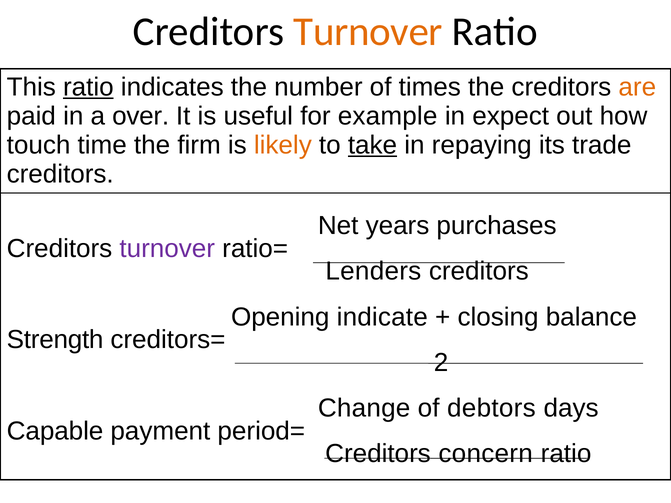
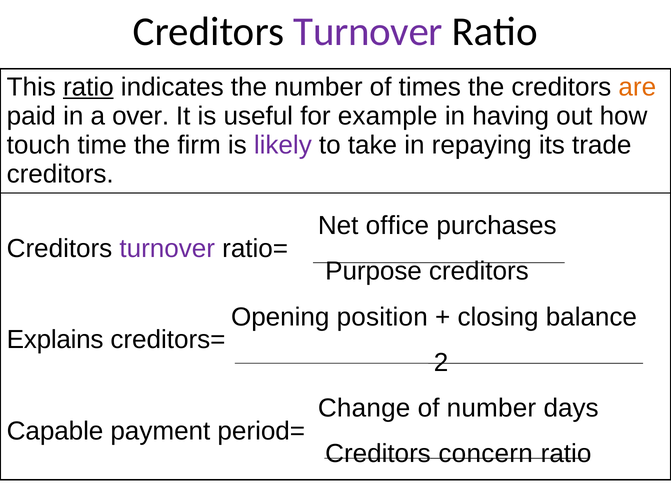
Turnover at (368, 32) colour: orange -> purple
expect: expect -> having
likely colour: orange -> purple
take underline: present -> none
years: years -> office
Lenders: Lenders -> Purpose
indicate: indicate -> position
Strength: Strength -> Explains
of debtors: debtors -> number
